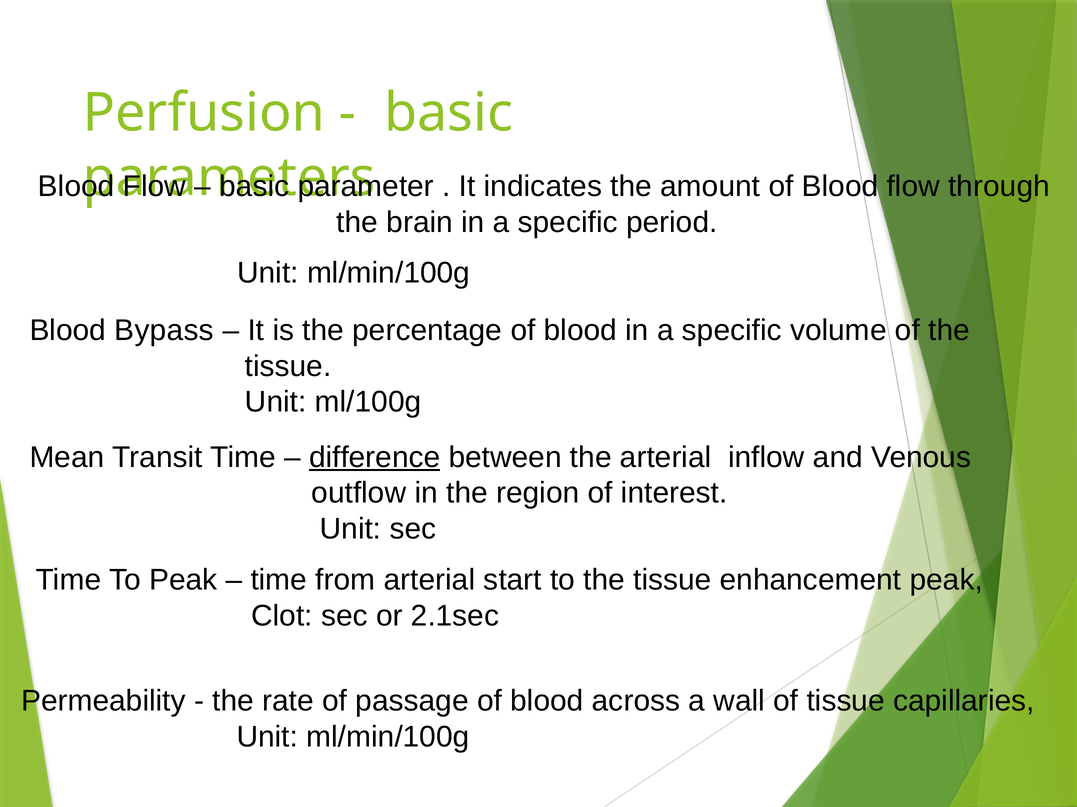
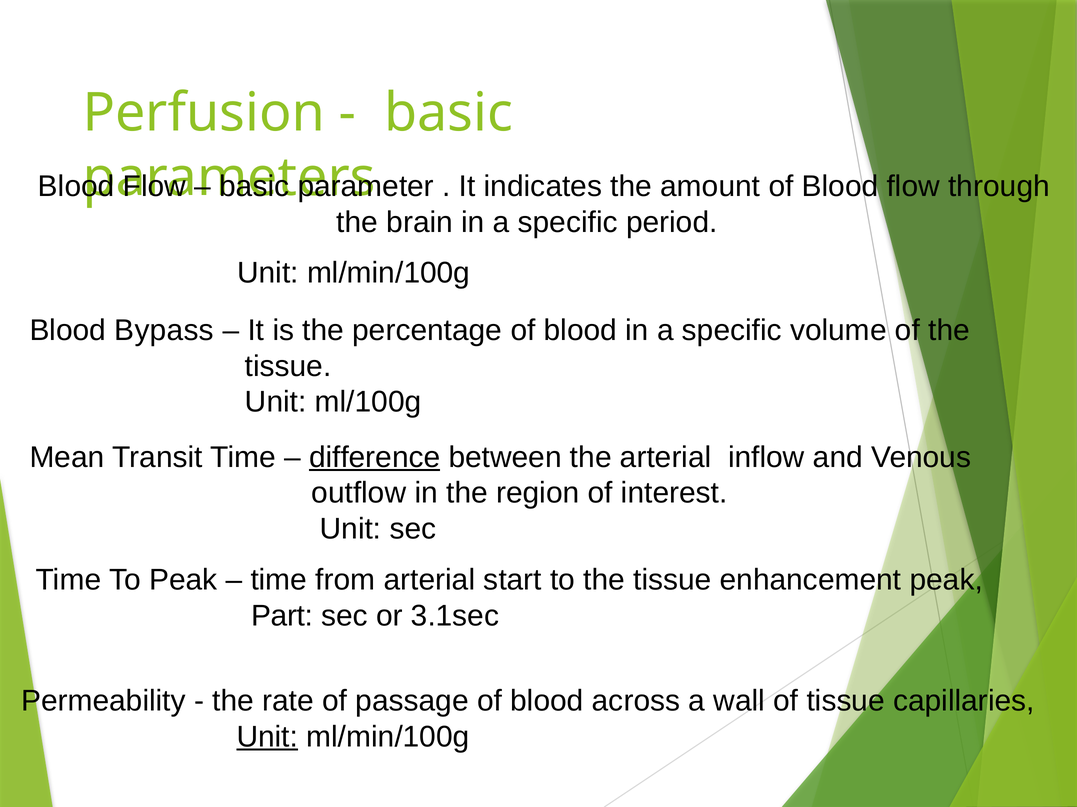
Clot: Clot -> Part
2.1sec: 2.1sec -> 3.1sec
Unit at (267, 737) underline: none -> present
